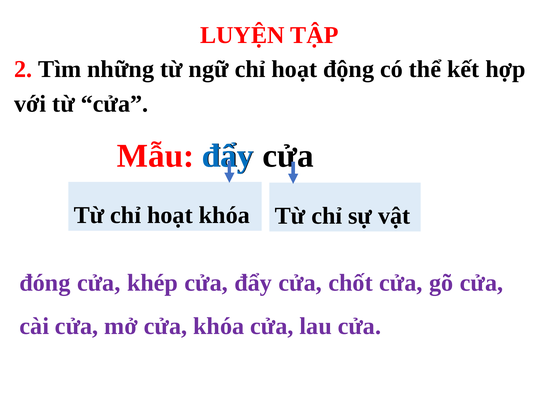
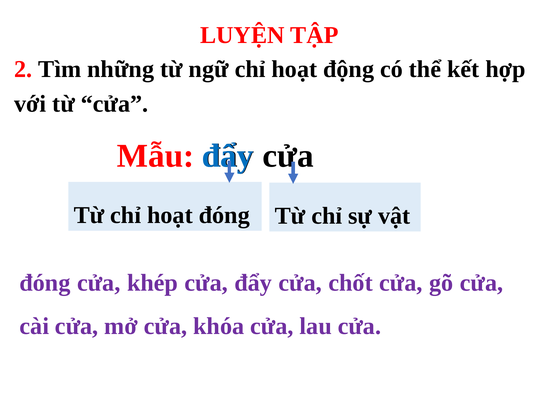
hoạt khóa: khóa -> đóng
